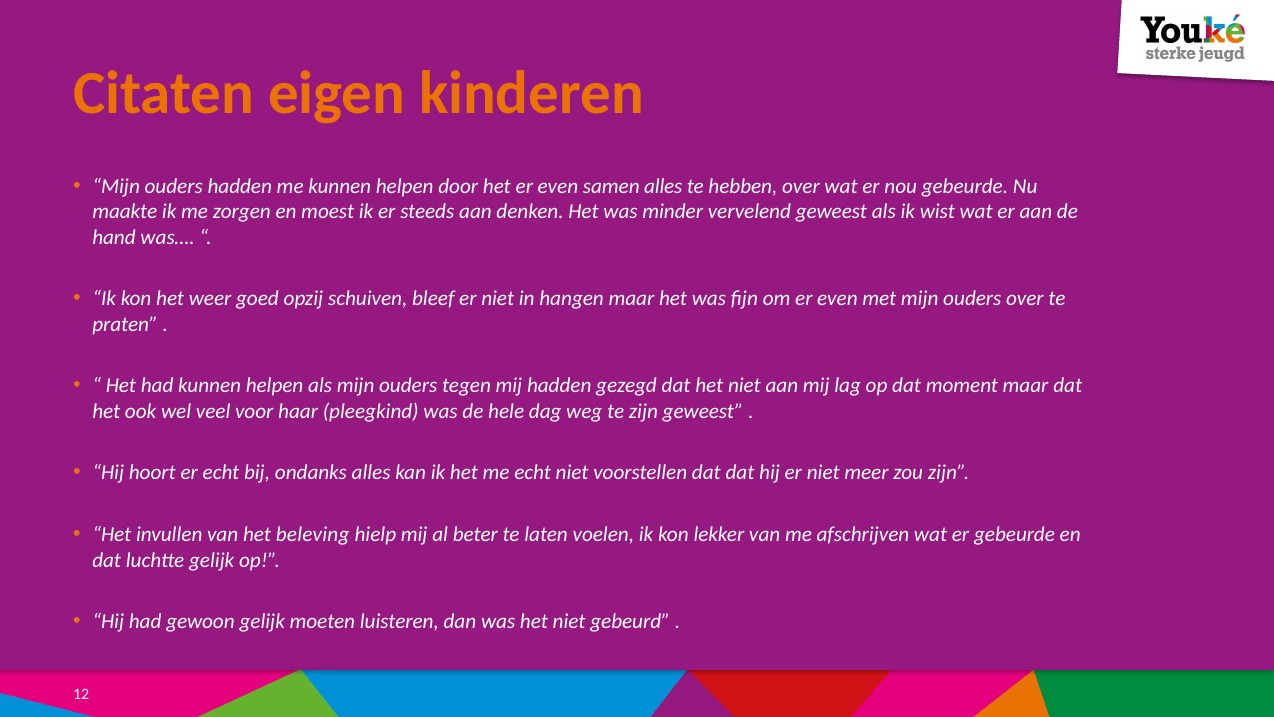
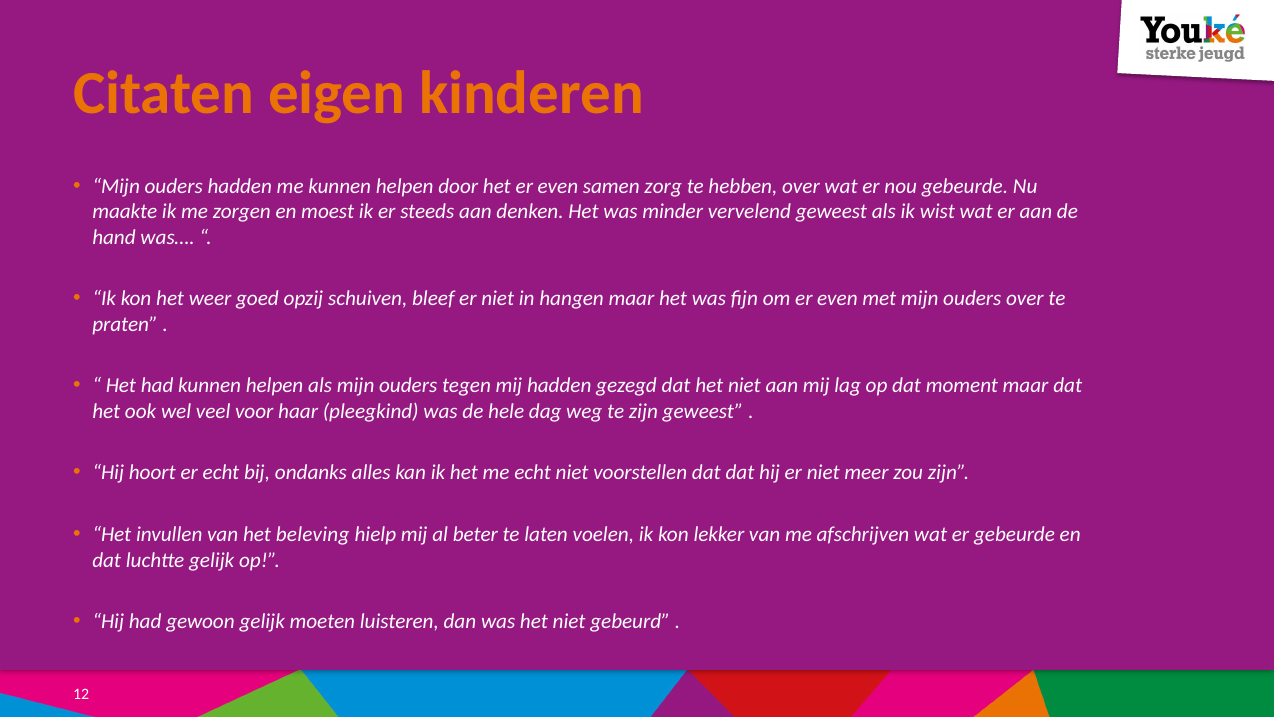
samen alles: alles -> zorg
